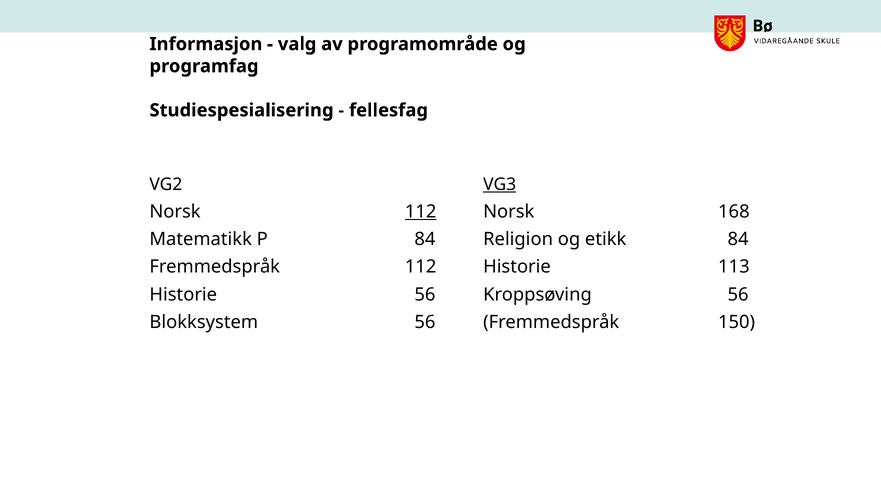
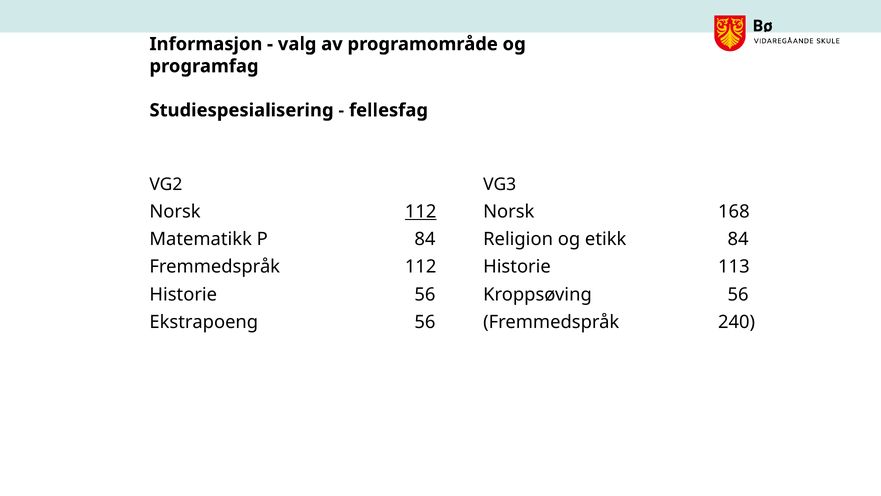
VG3 underline: present -> none
Blokksystem: Blokksystem -> Ekstrapoeng
150: 150 -> 240
